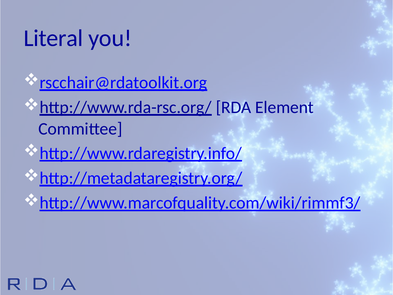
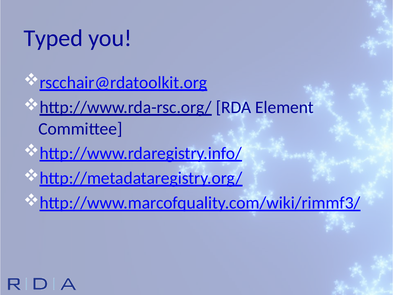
Literal: Literal -> Typed
